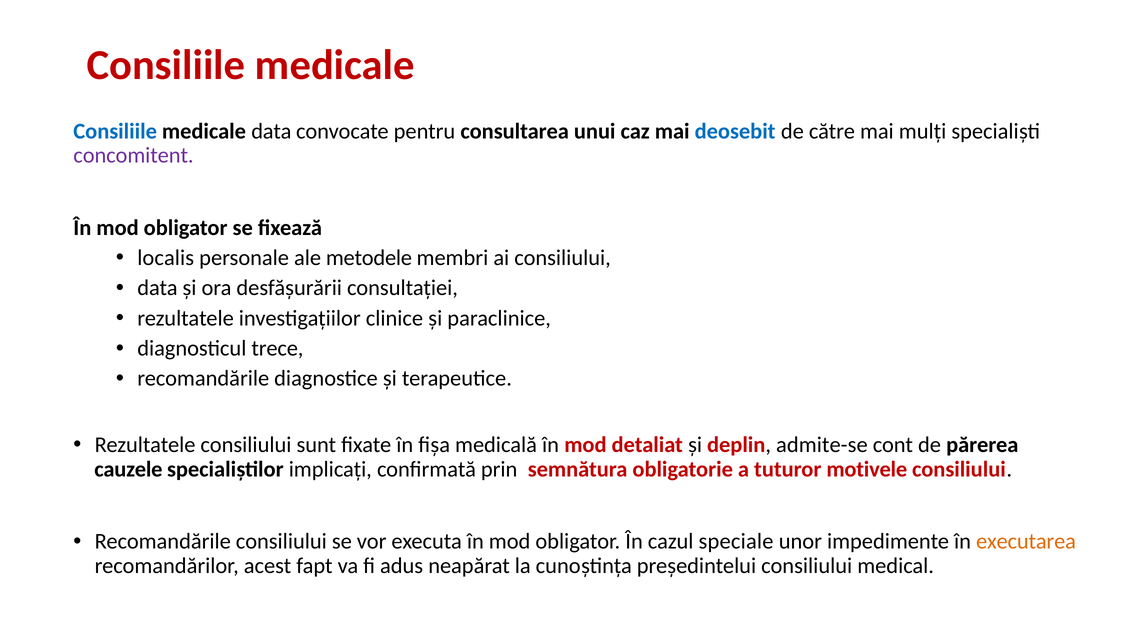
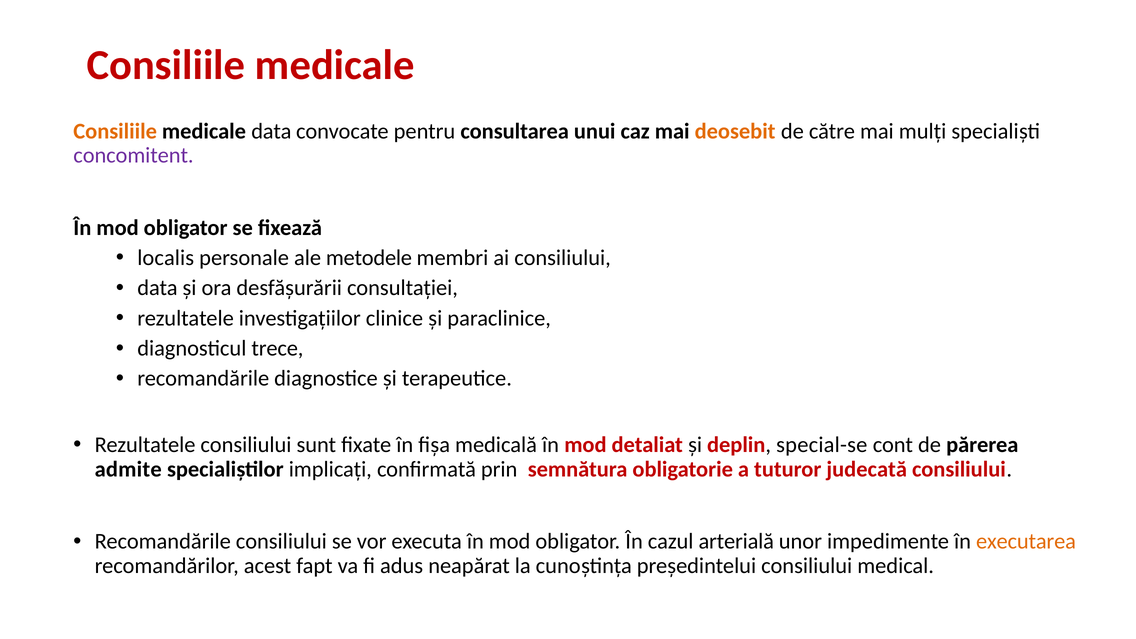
Consiliile at (115, 131) colour: blue -> orange
deosebit colour: blue -> orange
admite-se: admite-se -> special-se
cauzele: cauzele -> admite
motivele: motivele -> judecată
speciale: speciale -> arterială
